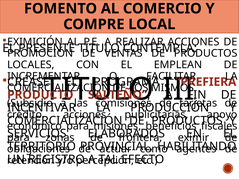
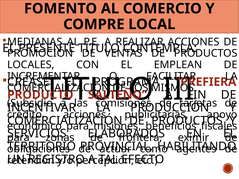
EXIMICIÓN: EXIMICIÓN -> MEDIANAS
